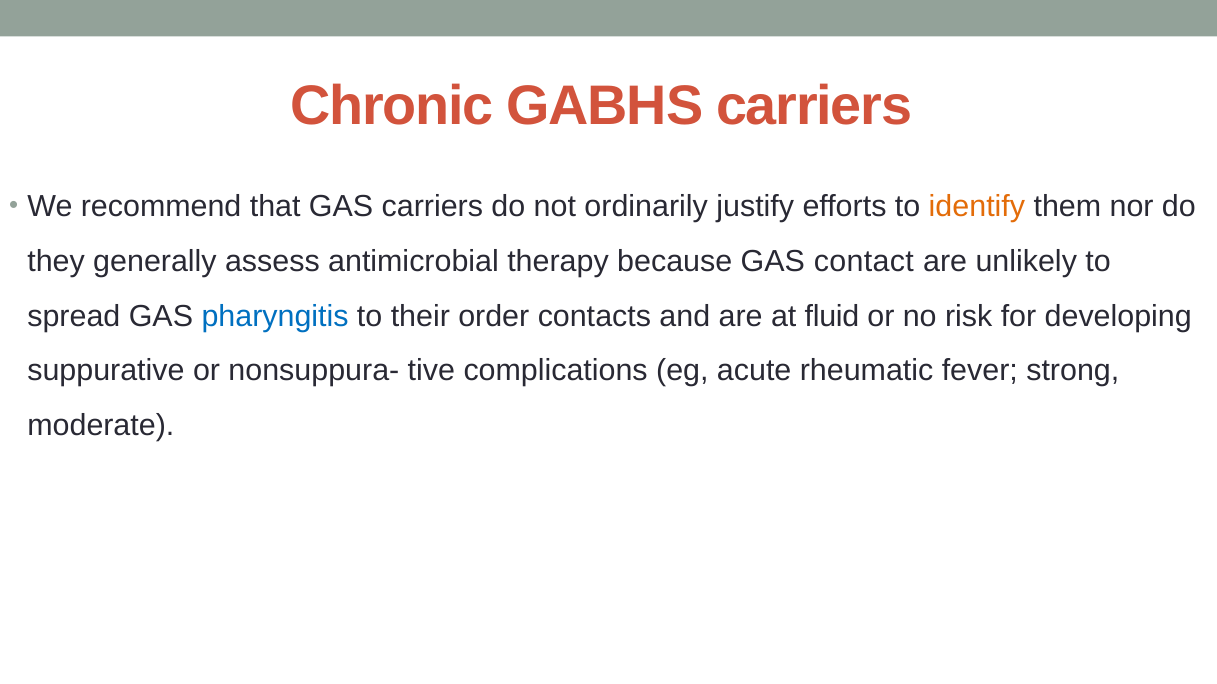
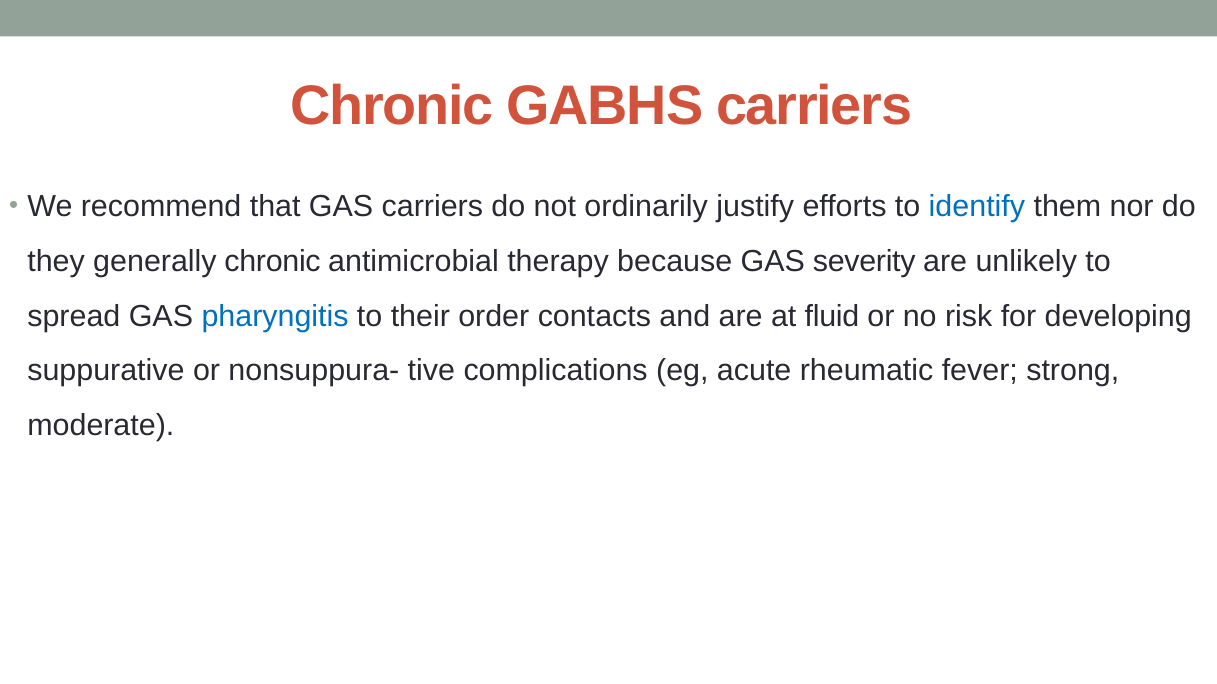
identify colour: orange -> blue
generally assess: assess -> chronic
contact: contact -> severity
